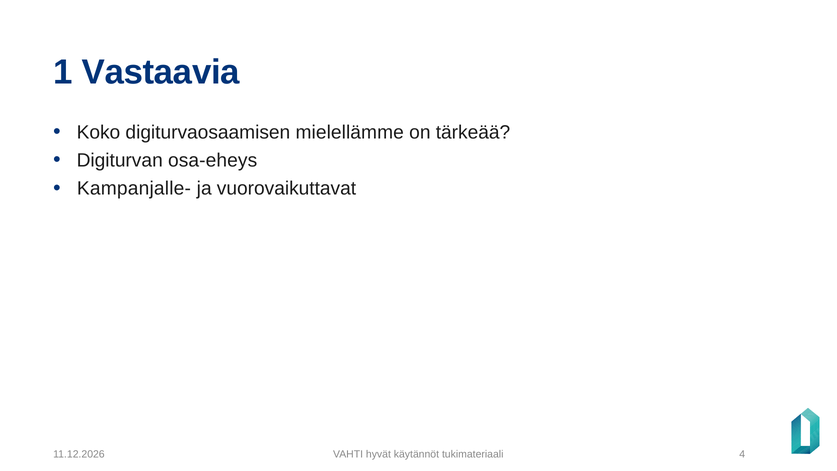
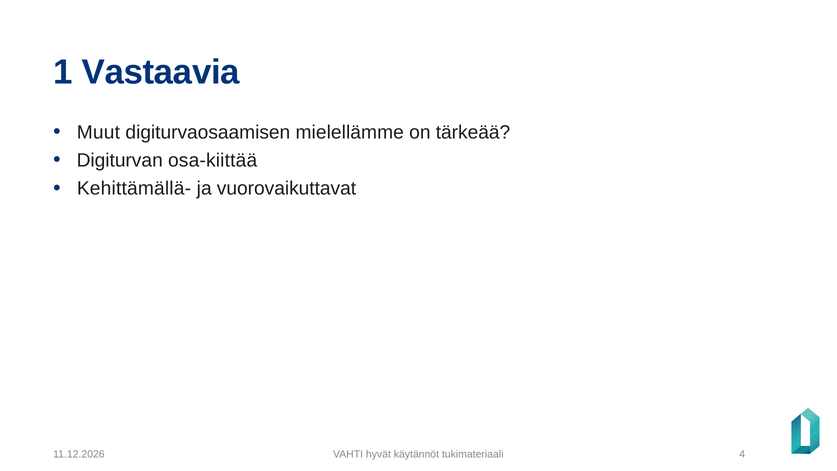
Koko: Koko -> Muut
osa-eheys: osa-eheys -> osa-kiittää
Kampanjalle-: Kampanjalle- -> Kehittämällä-
